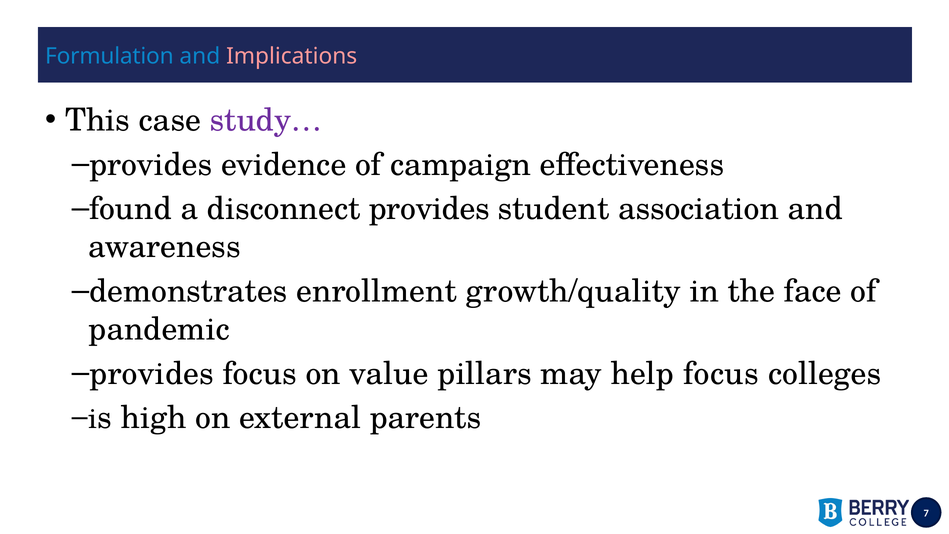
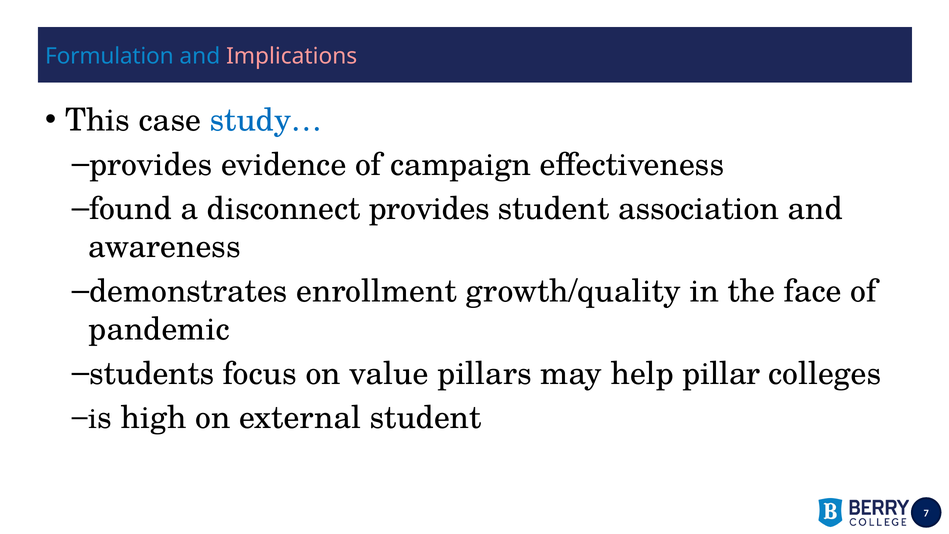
study… colour: purple -> blue
provides at (152, 373): provides -> students
help focus: focus -> pillar
external parents: parents -> student
